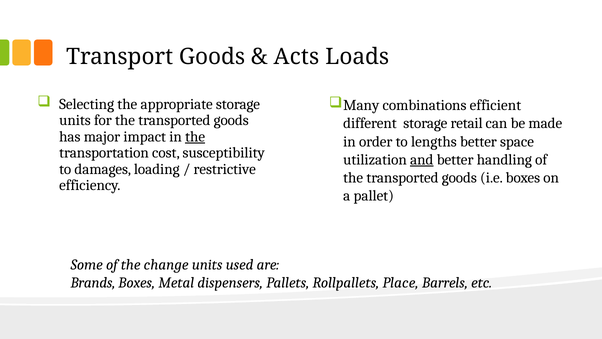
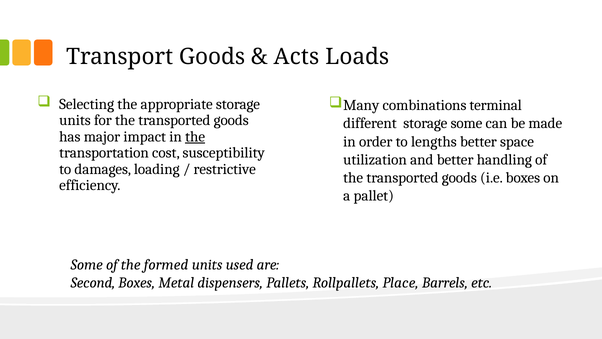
efficient: efficient -> terminal
storage retail: retail -> some
and underline: present -> none
change: change -> formed
Brands: Brands -> Second
